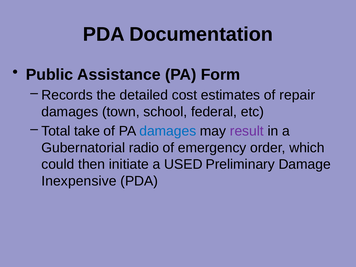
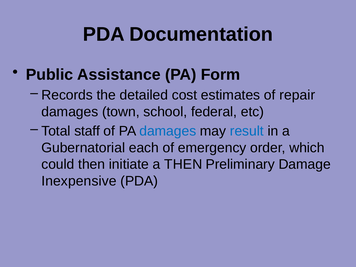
take: take -> staff
result colour: purple -> blue
radio: radio -> each
a USED: USED -> THEN
